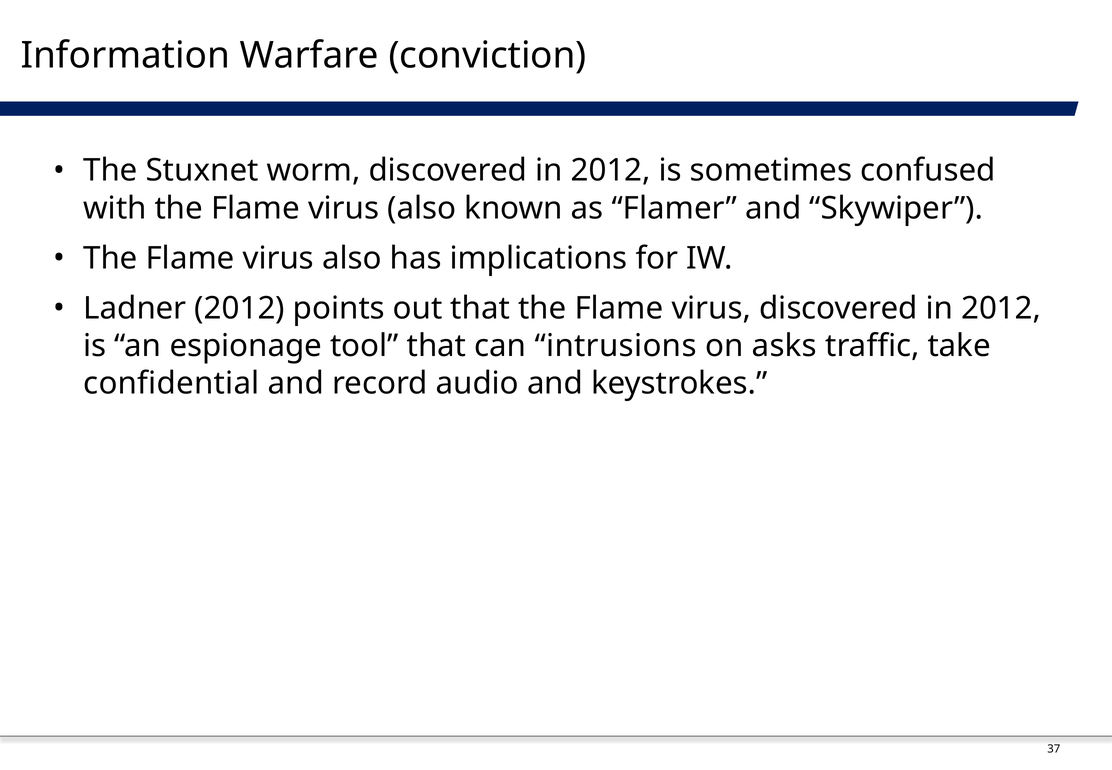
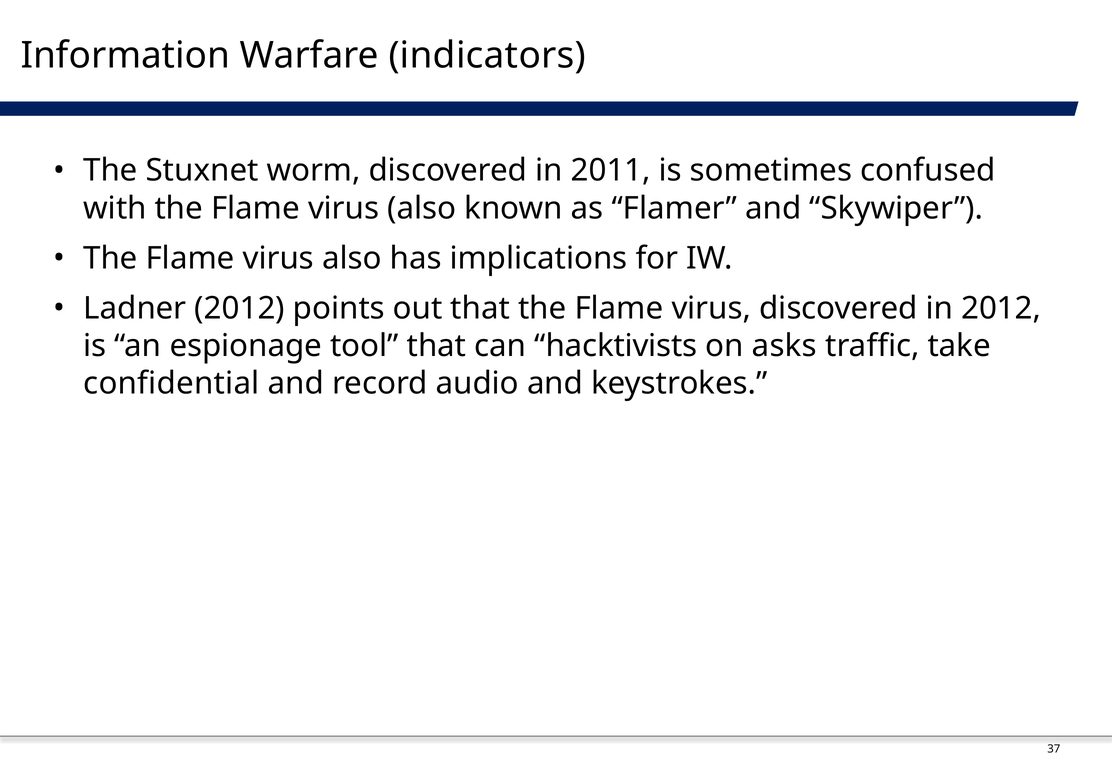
conviction: conviction -> indicators
worm discovered in 2012: 2012 -> 2011
intrusions: intrusions -> hacktivists
